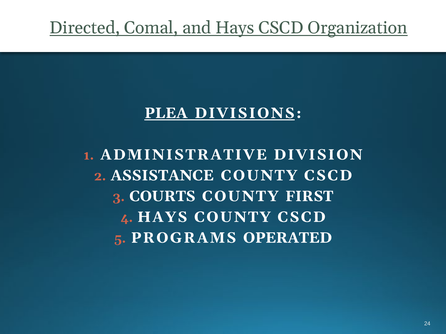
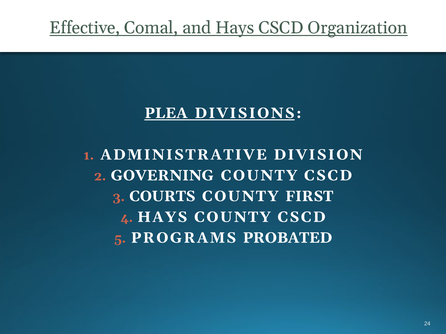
Directed: Directed -> Effective
ASSISTANCE: ASSISTANCE -> GOVERNING
OPERATED: OPERATED -> PROBATED
